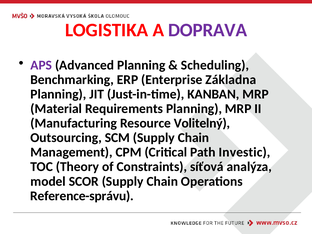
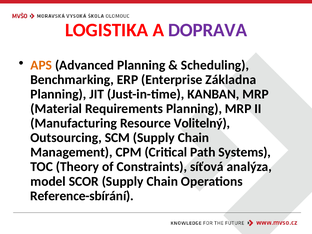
APS colour: purple -> orange
Investic: Investic -> Systems
Reference-správu: Reference-správu -> Reference-sbírání
